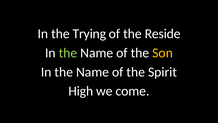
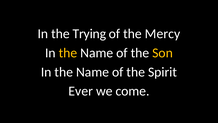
Reside: Reside -> Mercy
the at (68, 53) colour: light green -> yellow
High: High -> Ever
